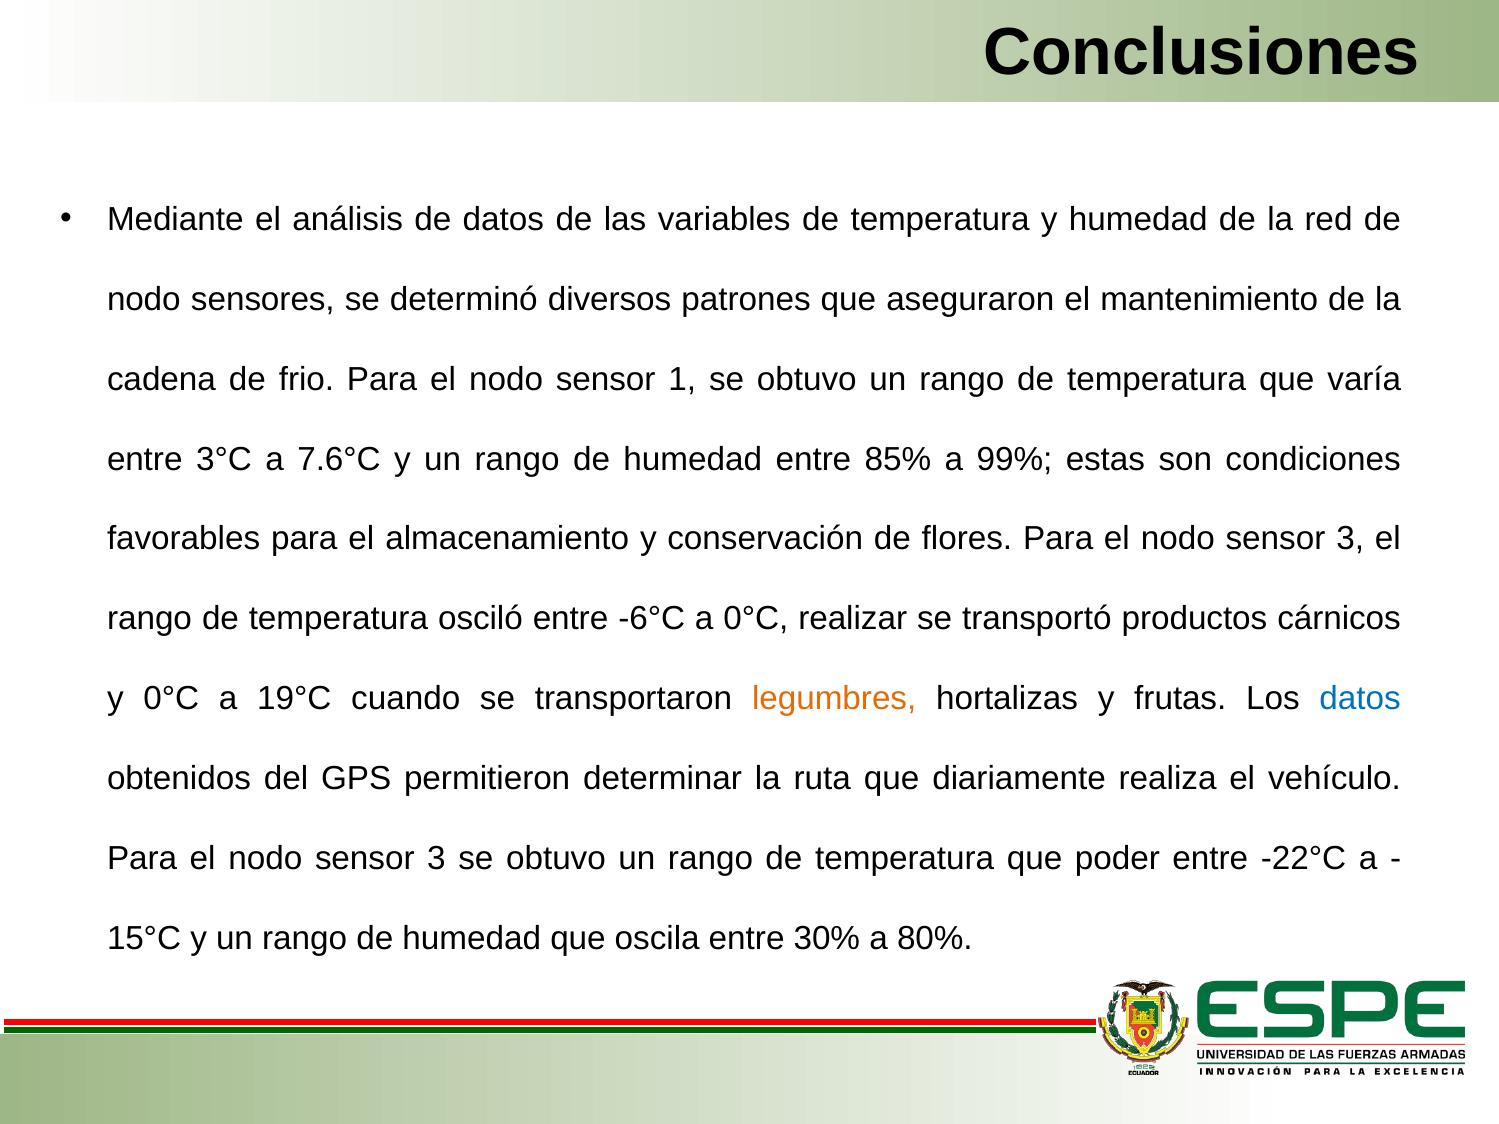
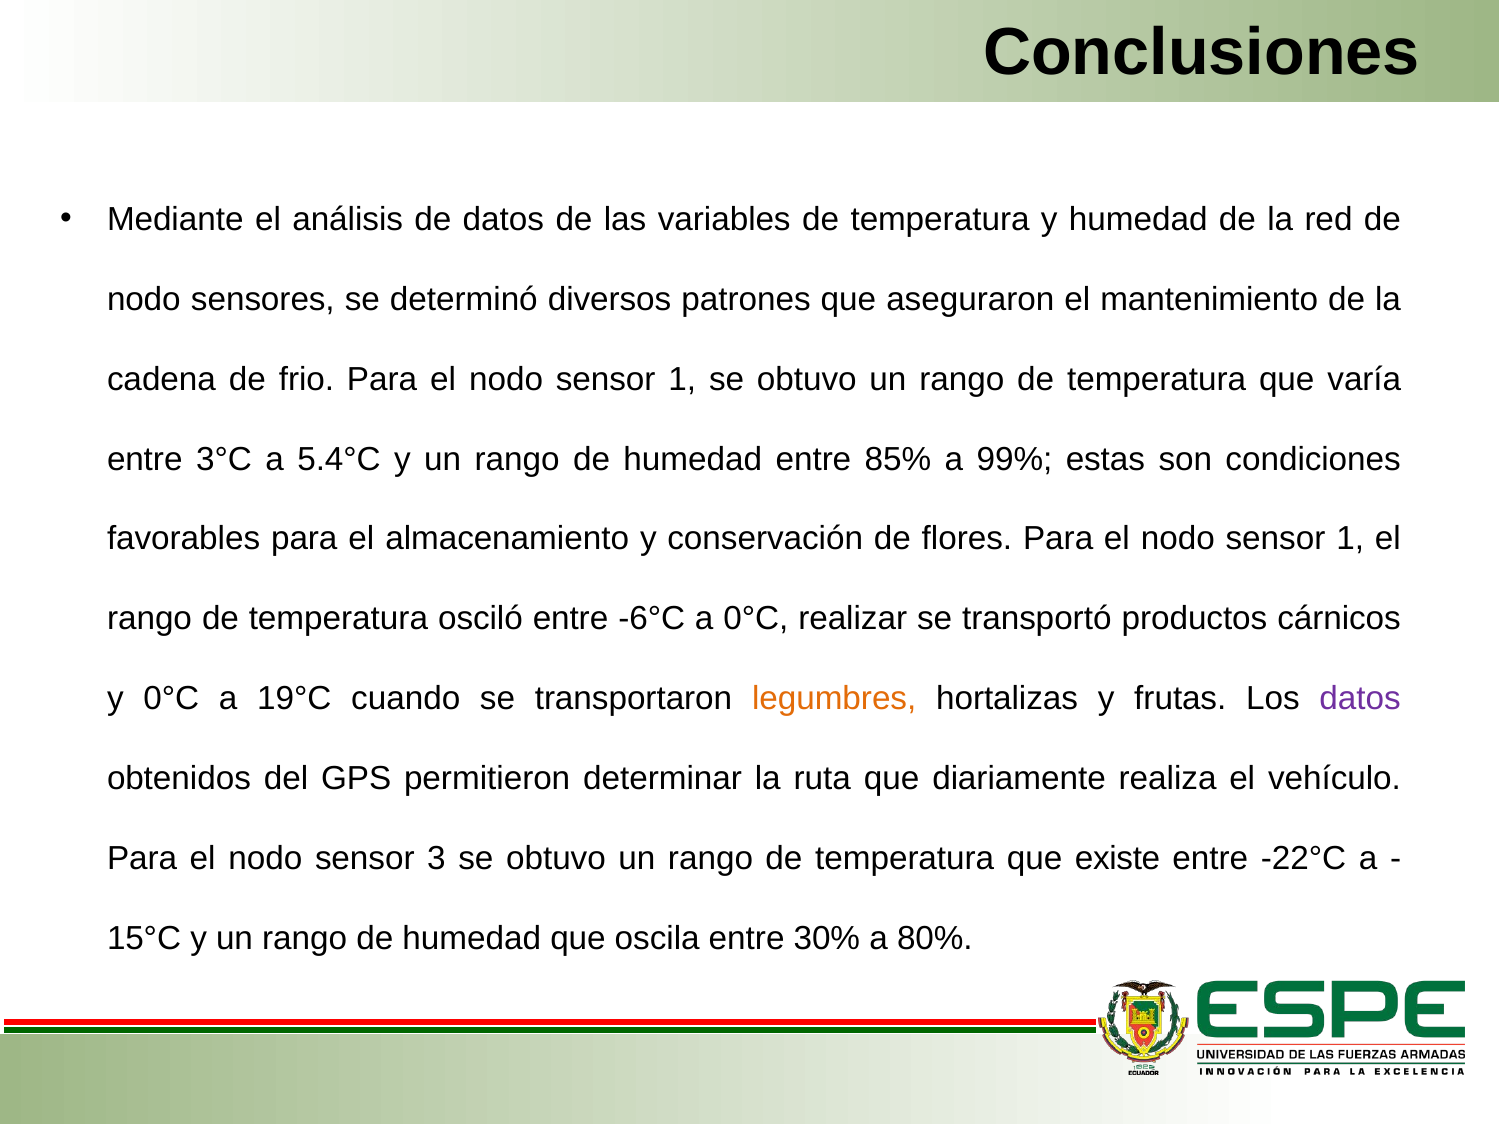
7.6°C: 7.6°C -> 5.4°C
3 at (1350, 539): 3 -> 1
datos at (1360, 699) colour: blue -> purple
poder: poder -> existe
